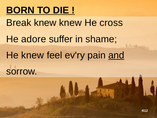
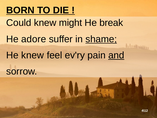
Break: Break -> Could
knew knew: knew -> might
cross: cross -> break
shame underline: none -> present
